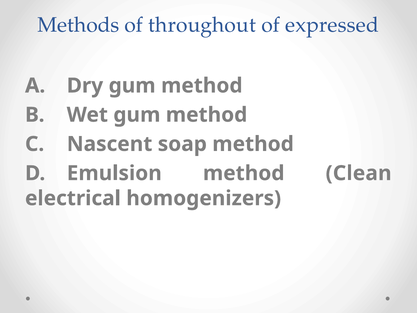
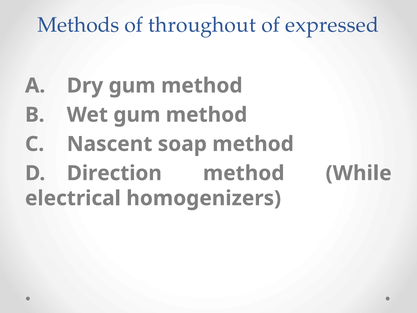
Emulsion: Emulsion -> Direction
Clean: Clean -> While
